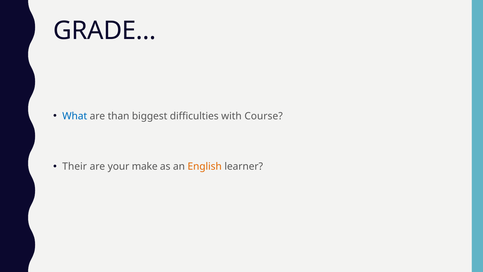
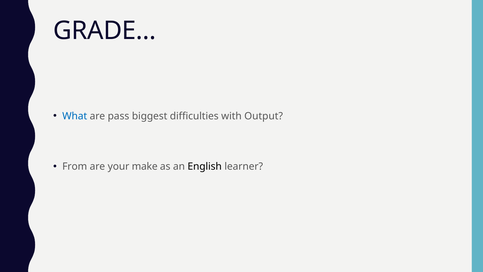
than: than -> pass
Course: Course -> Output
Their: Their -> From
English colour: orange -> black
